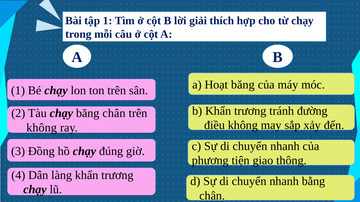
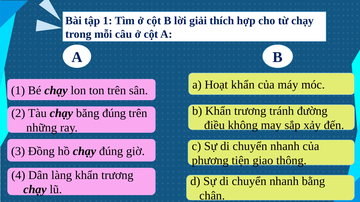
Hoạt băng: băng -> khẩn
băng chân: chân -> đúng
không at (42, 128): không -> những
